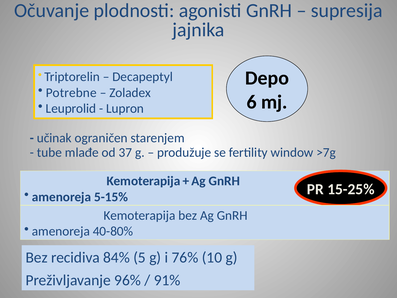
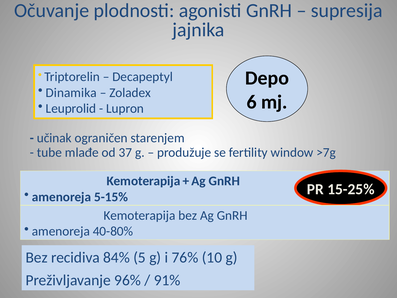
Potrebne: Potrebne -> Dinamika
